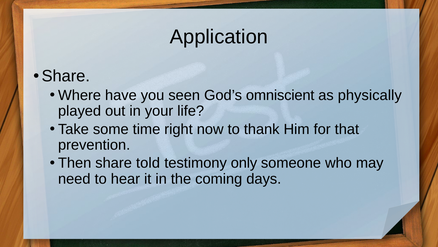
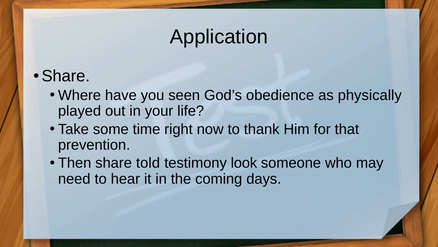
omniscient: omniscient -> obedience
only: only -> look
